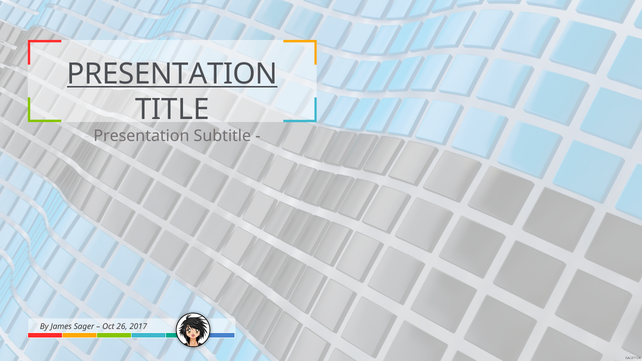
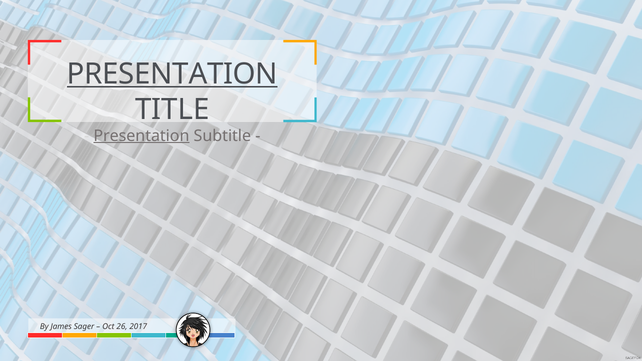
Presentation at (141, 136) underline: none -> present
